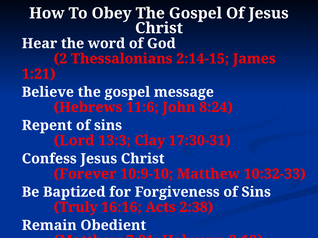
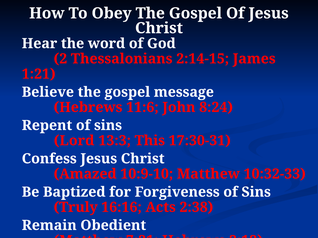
Clay: Clay -> This
Forever: Forever -> Amazed
